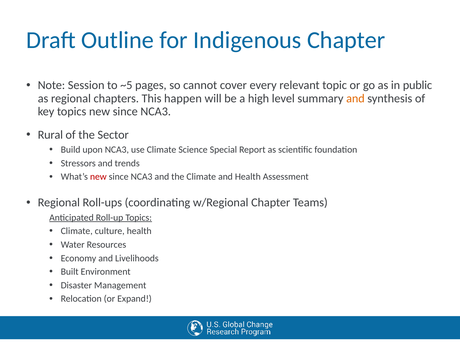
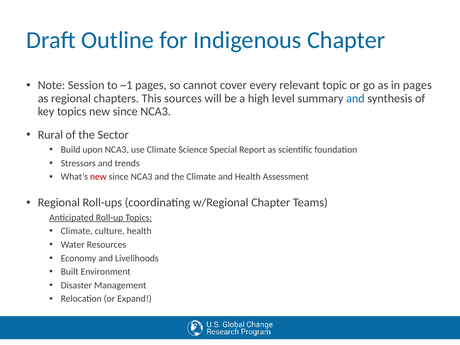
~5: ~5 -> ~1
in public: public -> pages
happen: happen -> sources
and at (355, 98) colour: orange -> blue
